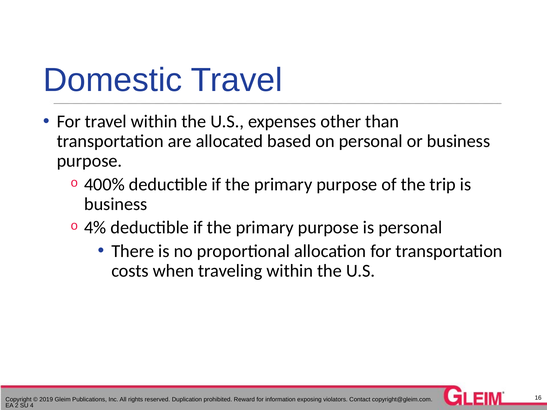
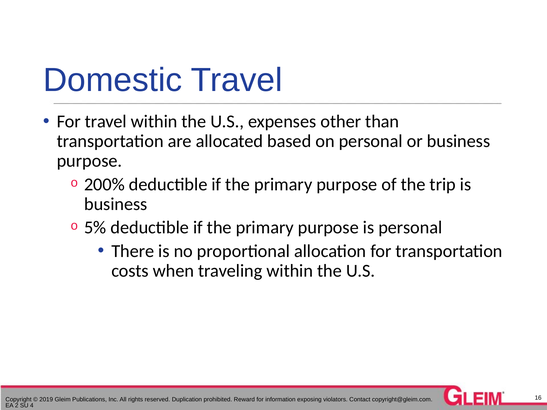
400%: 400% -> 200%
4%: 4% -> 5%
